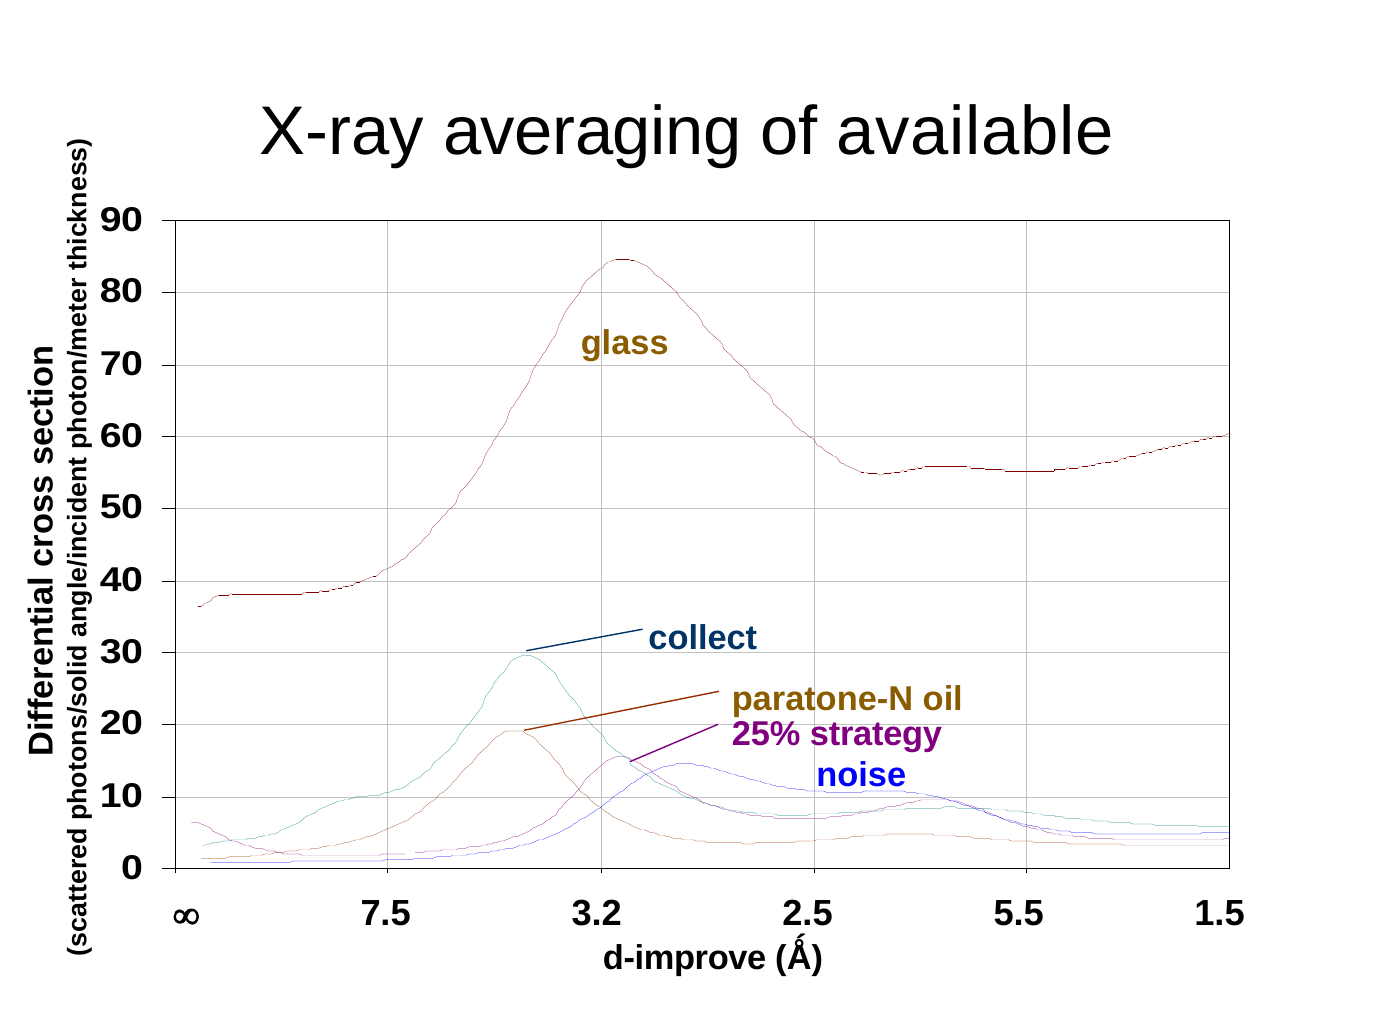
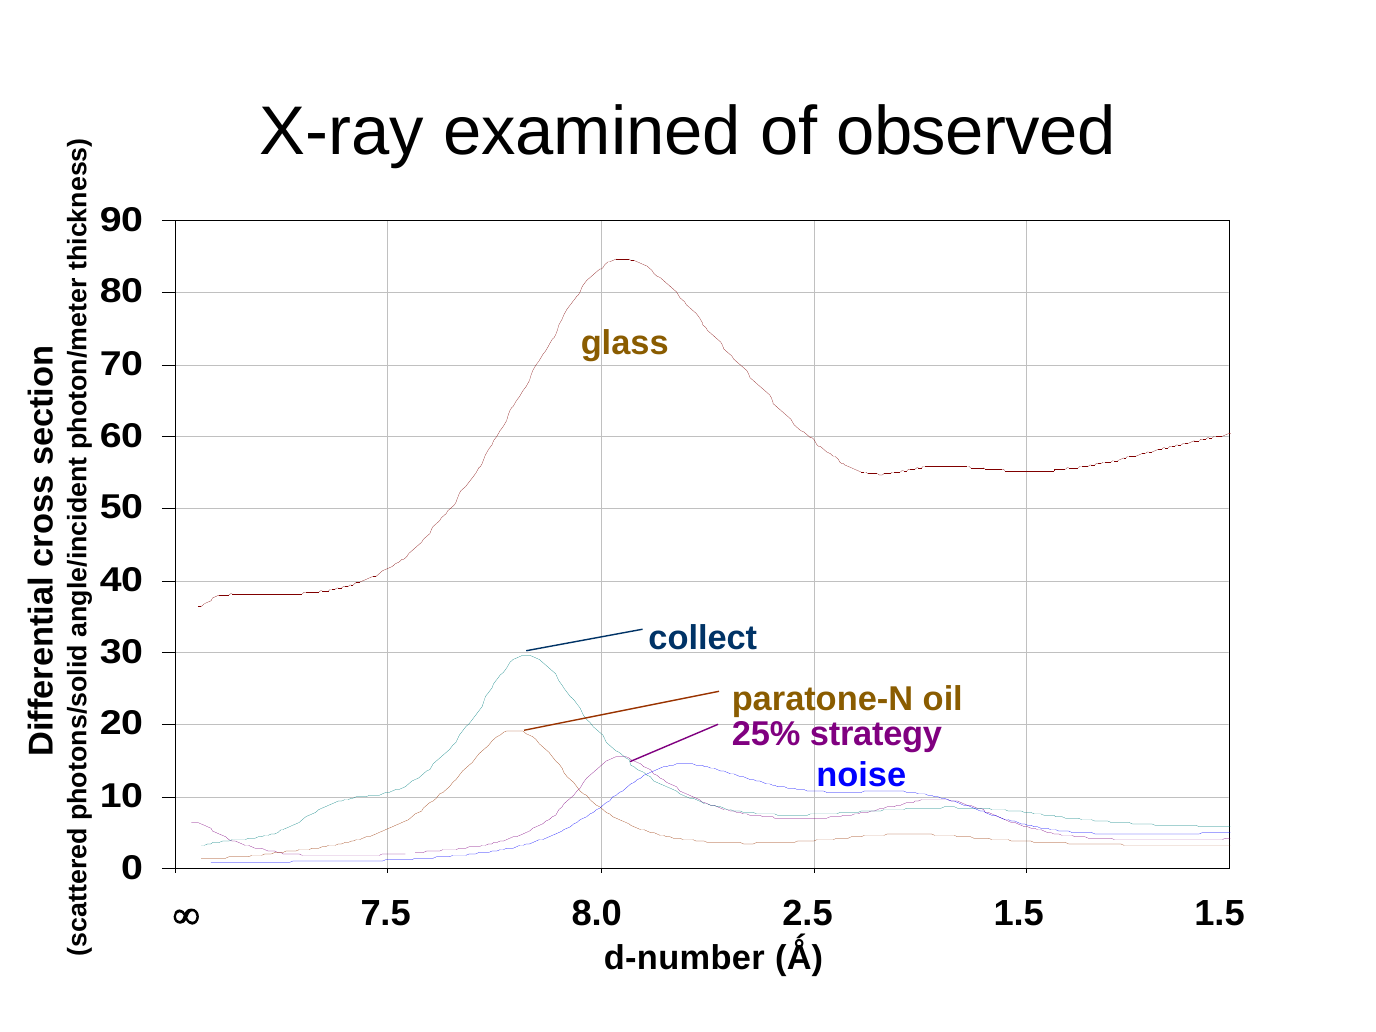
averaging: averaging -> examined
available: available -> observed
3.2: 3.2 -> 8.0
2.5 5.5: 5.5 -> 1.5
d-improve: d-improve -> d-number
